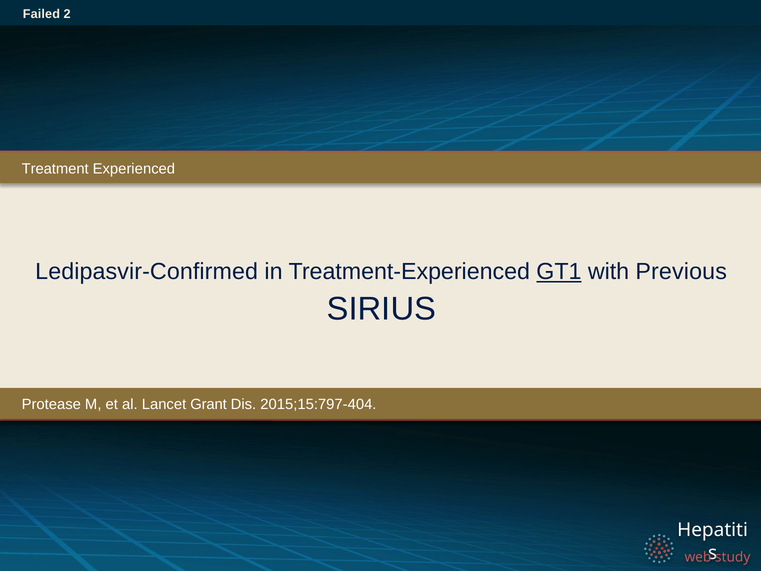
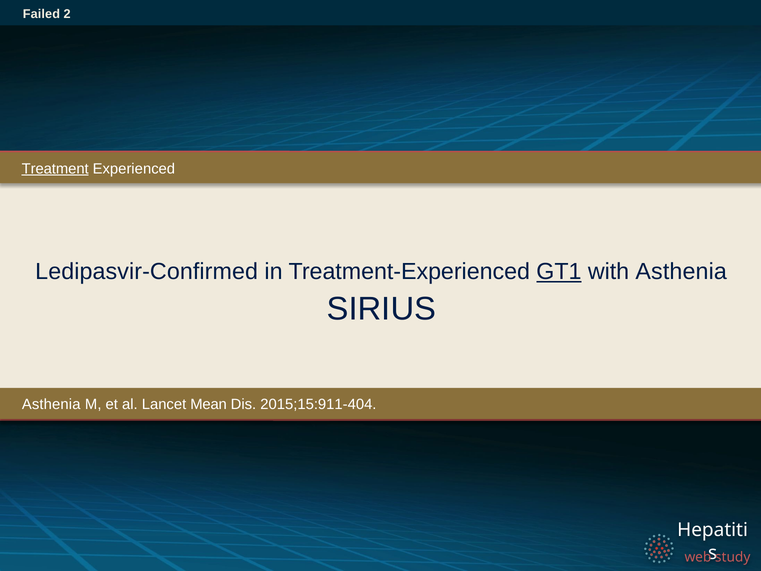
Treatment underline: none -> present
with Previous: Previous -> Asthenia
Protease at (51, 404): Protease -> Asthenia
Grant: Grant -> Mean
2015;15:797-404: 2015;15:797-404 -> 2015;15:911-404
